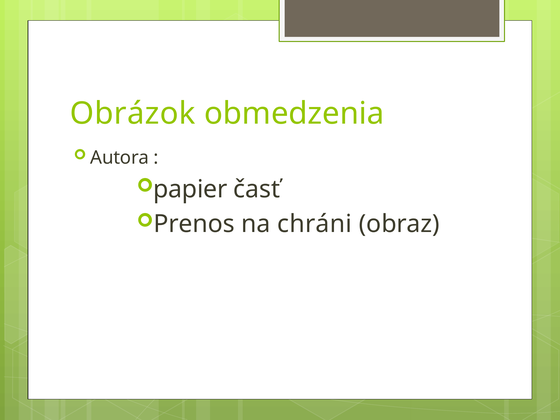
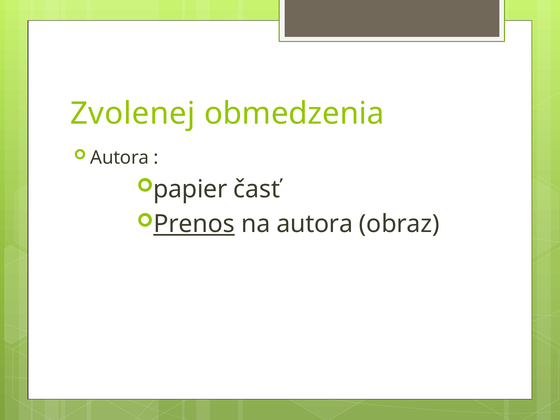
Obrázok: Obrázok -> Zvolenej
Prenos underline: none -> present
na chráni: chráni -> autora
